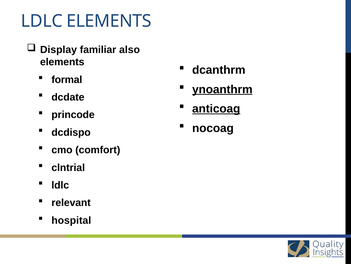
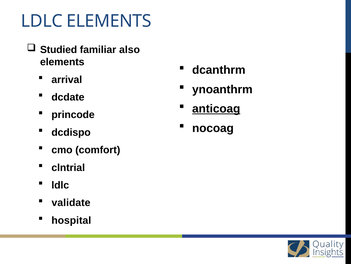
Display: Display -> Studied
formal: formal -> arrival
ynoanthrm underline: present -> none
relevant: relevant -> validate
